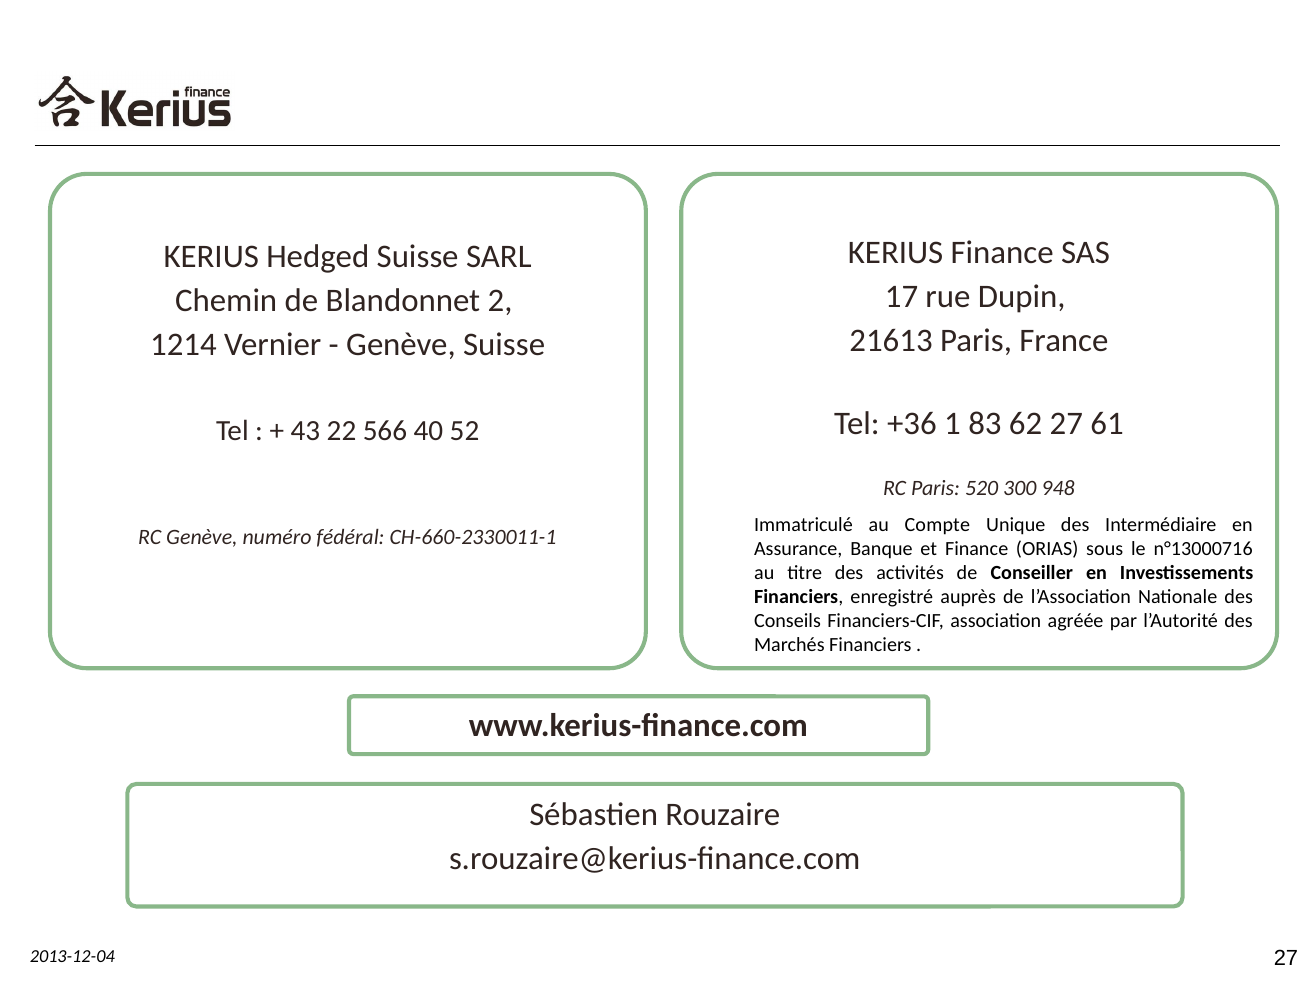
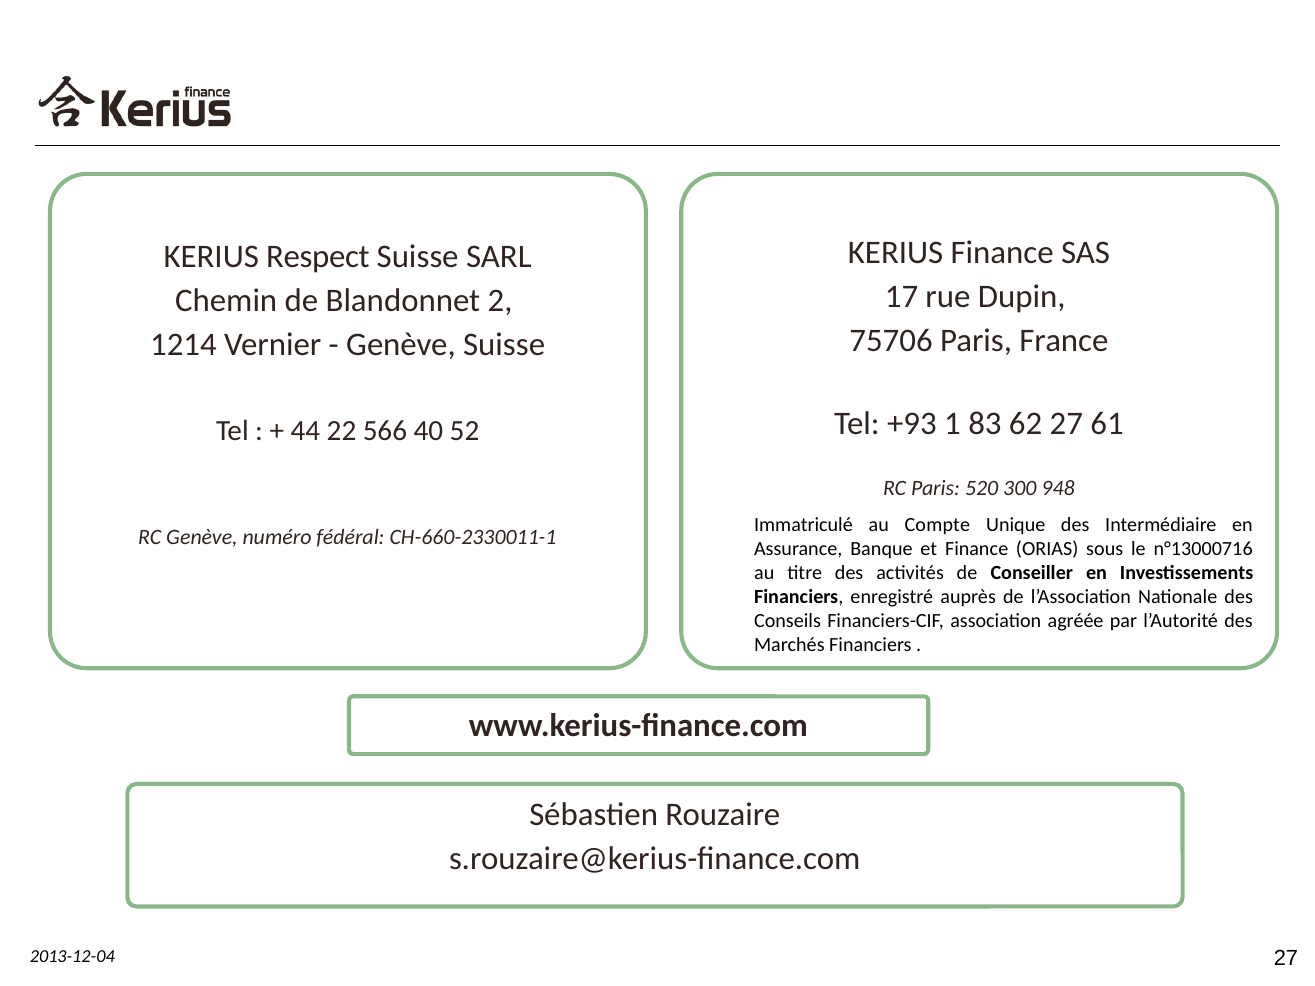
Hedged: Hedged -> Respect
21613: 21613 -> 75706
+36: +36 -> +93
43: 43 -> 44
